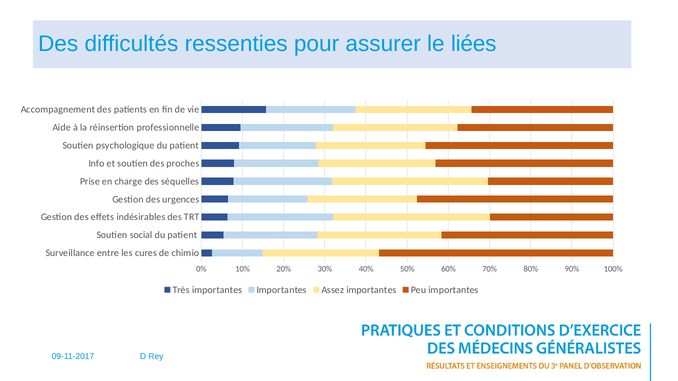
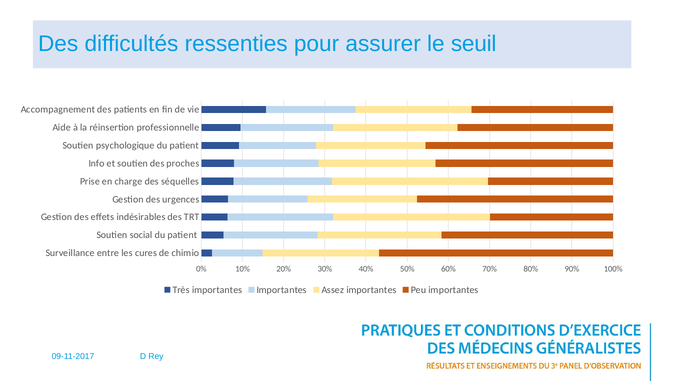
liées: liées -> seuil
